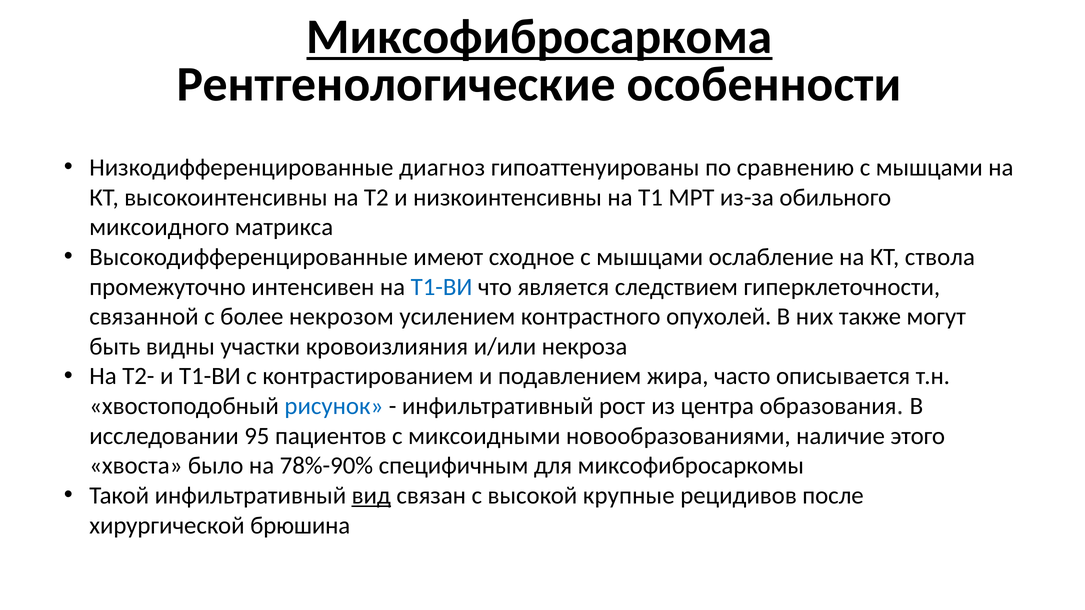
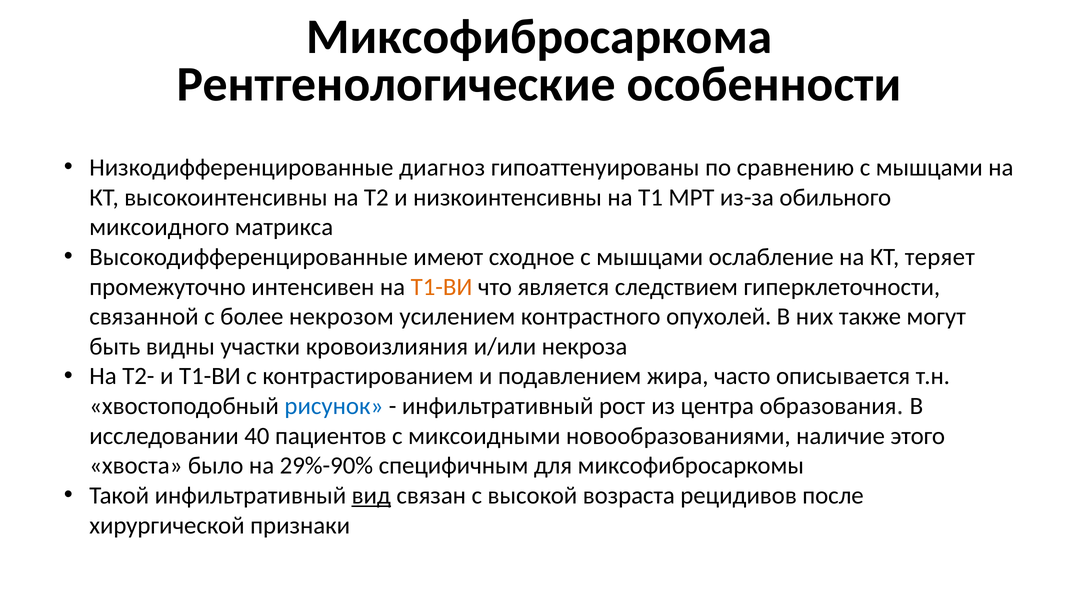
Миксофибросаркома underline: present -> none
ствола: ствола -> теряет
Т1-ВИ at (442, 287) colour: blue -> orange
95: 95 -> 40
78%-90%: 78%-90% -> 29%-90%
крупные: крупные -> возраста
брюшина: брюшина -> признаки
